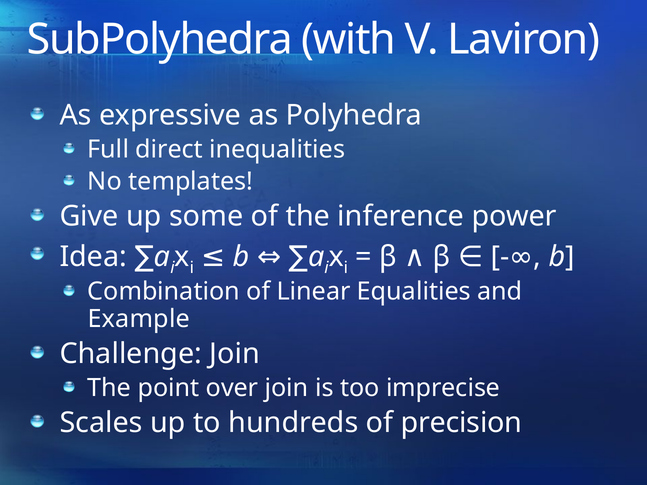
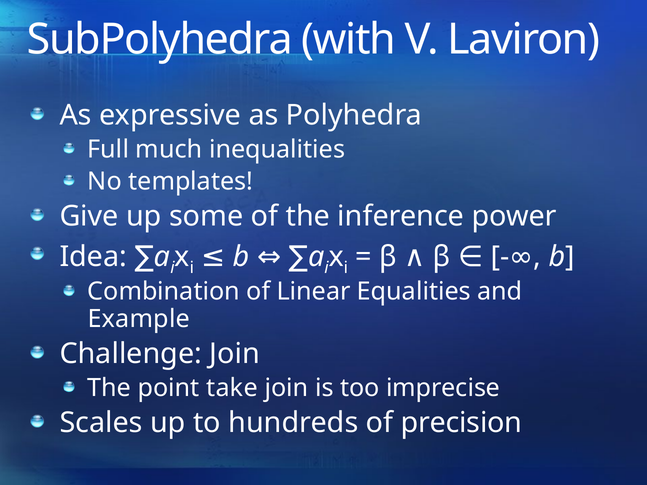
direct: direct -> much
over: over -> take
